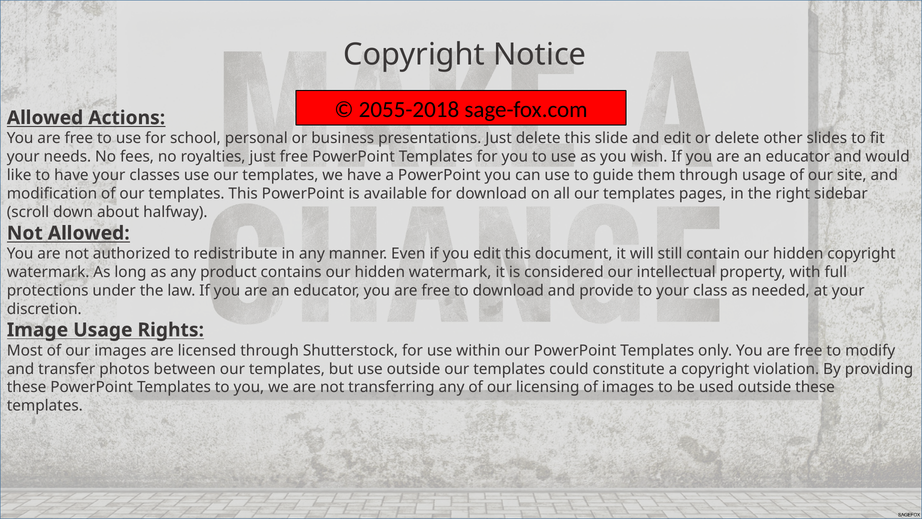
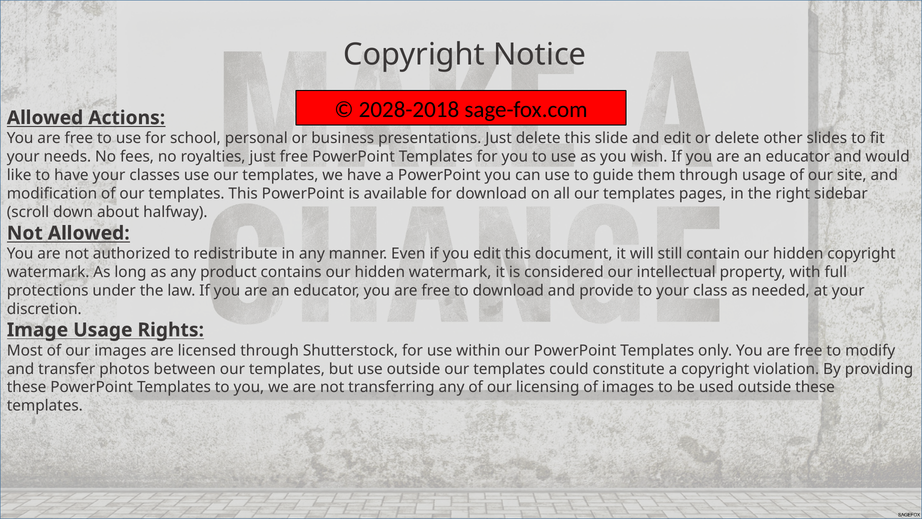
2055-2018: 2055-2018 -> 2028-2018
